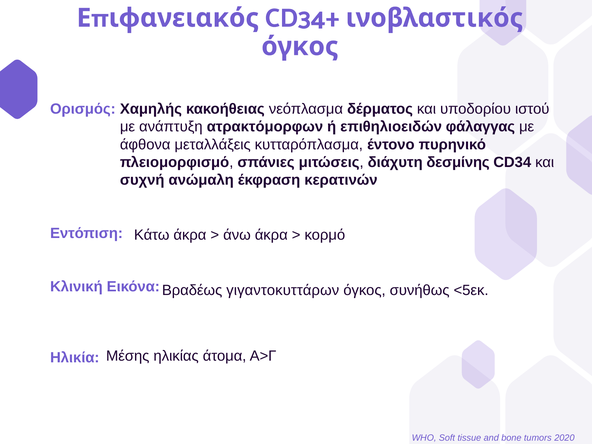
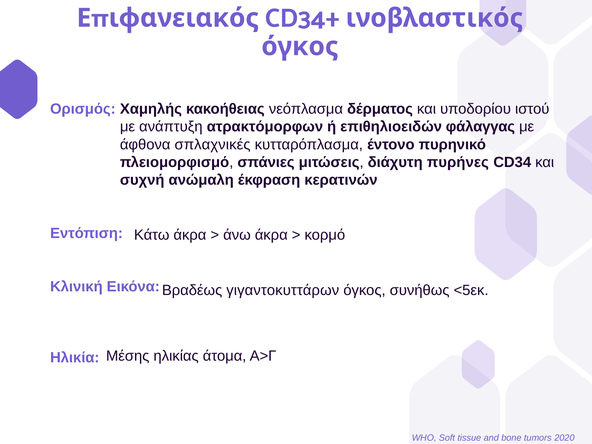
μεταλλάξεις: μεταλλάξεις -> σπλαχνικές
δεσμίνης: δεσμίνης -> πυρήνες
